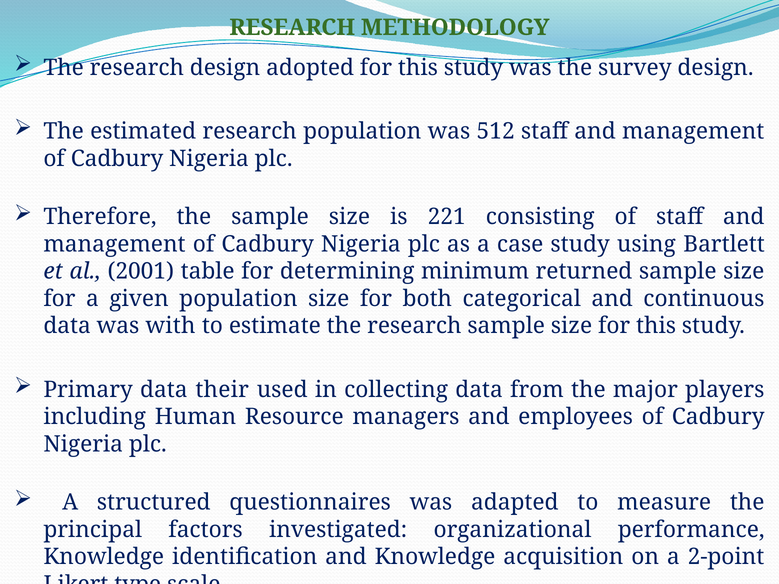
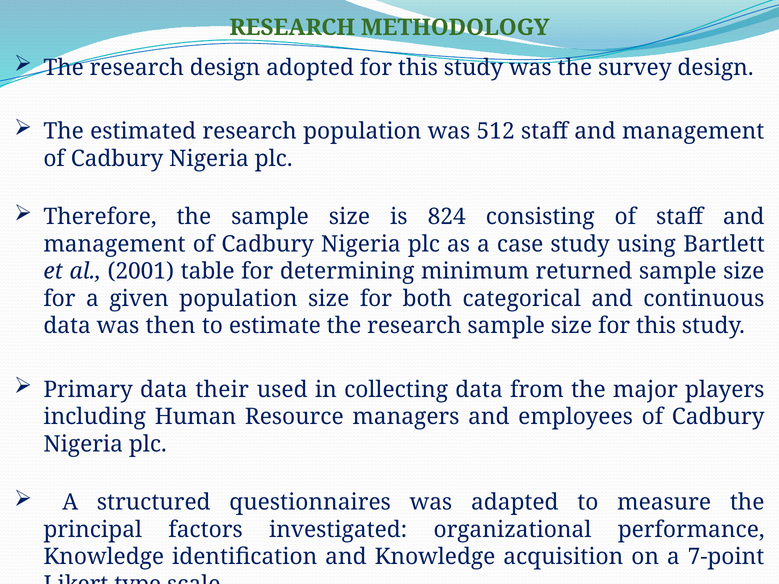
221: 221 -> 824
with: with -> then
2-point: 2-point -> 7-point
